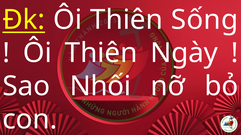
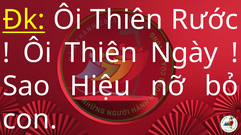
Sống: Sống -> Rước
Nhối: Nhối -> Hiệu
